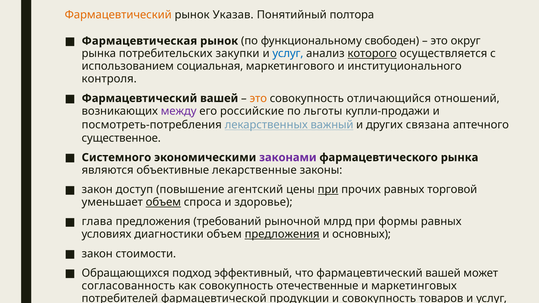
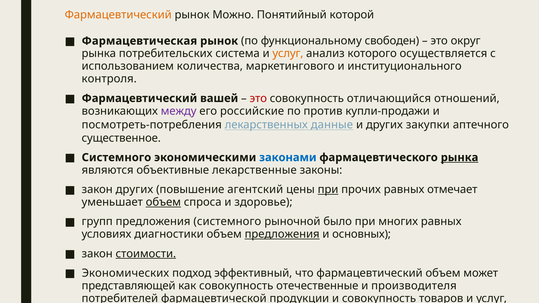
Указав: Указав -> Можно
полтора: полтора -> которой
закупки: закупки -> система
услуг at (288, 54) colour: blue -> orange
которого underline: present -> none
социальная: социальная -> количества
это at (258, 98) colour: orange -> red
льготы: льготы -> против
важный: важный -> данные
связана: связана -> закупки
законами colour: purple -> blue
рынка at (459, 158) underline: none -> present
закон доступ: доступ -> других
торговой: торговой -> отмечает
глава: глава -> групп
предложения требований: требований -> системного
млрд: млрд -> было
формы: формы -> многих
стоимости underline: none -> present
Обращающихся: Обращающихся -> Экономических
что фармацевтический вашей: вашей -> объем
согласованность: согласованность -> представляющей
маркетинговых: маркетинговых -> производителя
